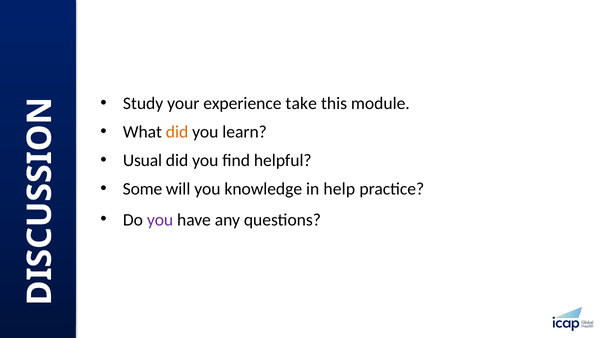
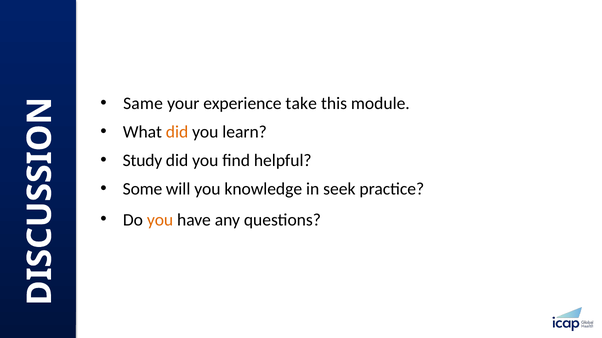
Study: Study -> Same
Usual: Usual -> Study
help: help -> seek
you at (160, 221) colour: purple -> orange
